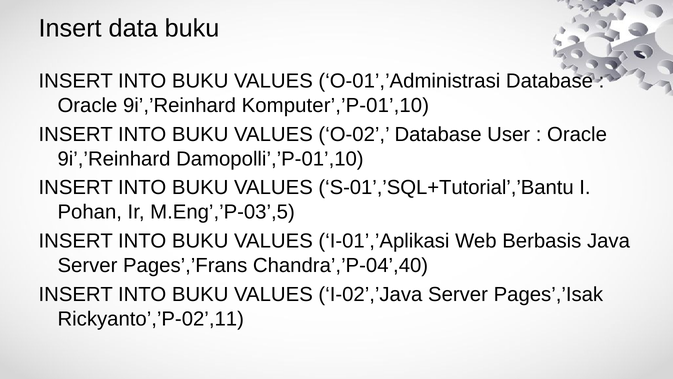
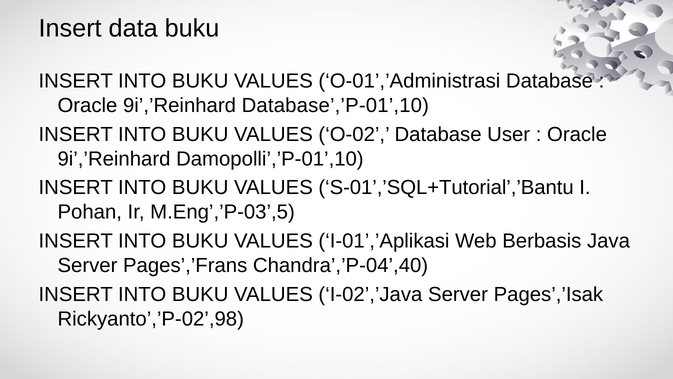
Komputer’,’P-01’,10: Komputer’,’P-01’,10 -> Database’,’P-01’,10
Rickyanto’,’P-02’,11: Rickyanto’,’P-02’,11 -> Rickyanto’,’P-02’,98
